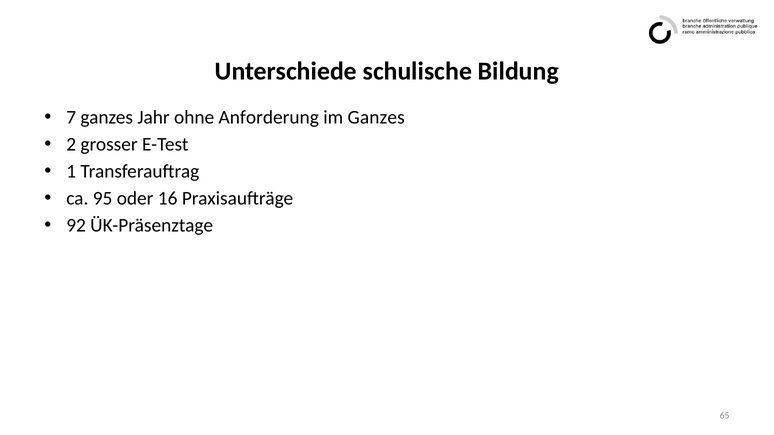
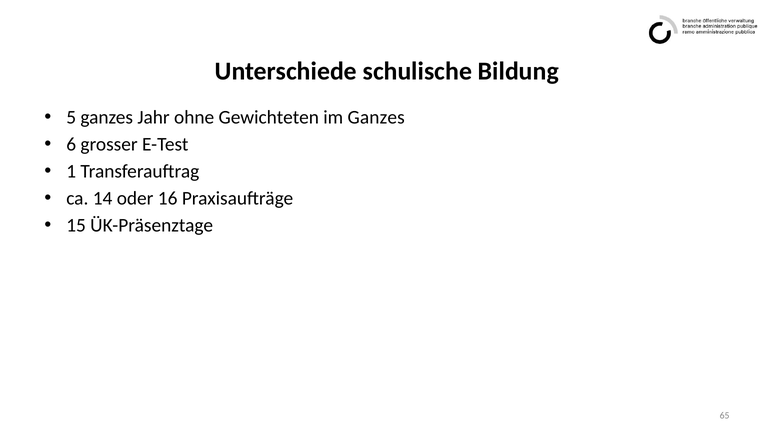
7: 7 -> 5
Anforderung: Anforderung -> Gewichteten
2: 2 -> 6
95: 95 -> 14
92: 92 -> 15
